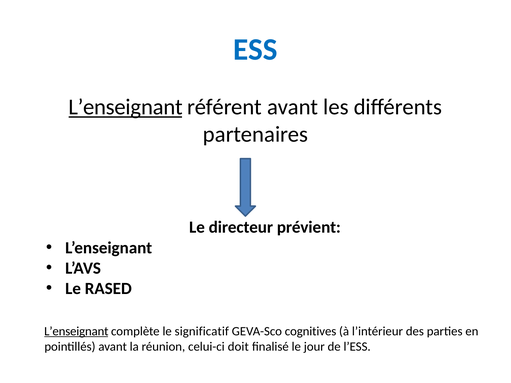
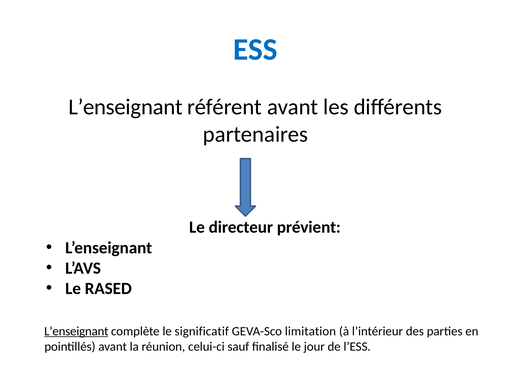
L’enseignant at (126, 107) underline: present -> none
cognitives: cognitives -> limitation
doit: doit -> sauf
